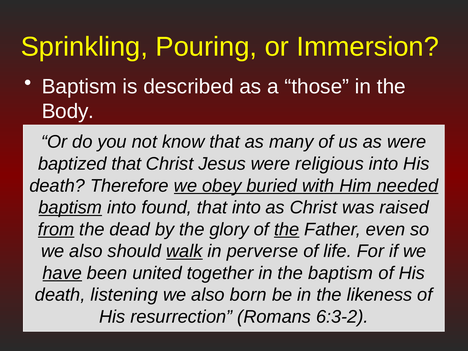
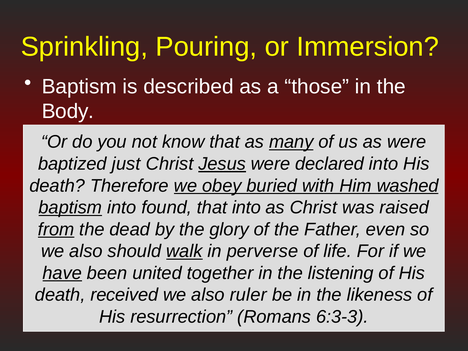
many underline: none -> present
baptized that: that -> just
Jesus underline: none -> present
religious: religious -> declared
needed: needed -> washed
the at (287, 229) underline: present -> none
the baptism: baptism -> listening
listening: listening -> received
born: born -> ruler
6:3-2: 6:3-2 -> 6:3-3
